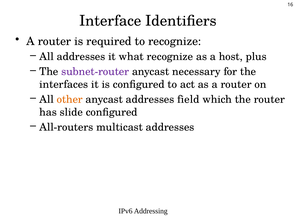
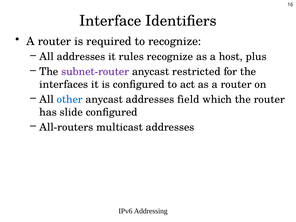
what: what -> rules
necessary: necessary -> restricted
other colour: orange -> blue
